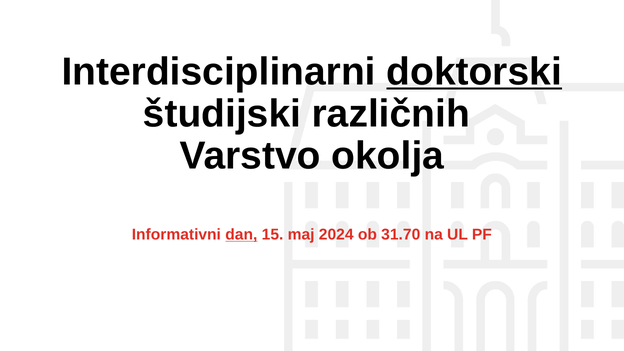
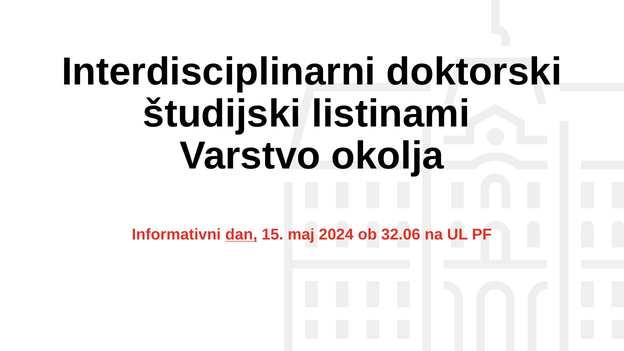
doktorski underline: present -> none
različnih: različnih -> listinami
31.70: 31.70 -> 32.06
